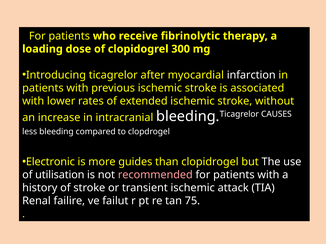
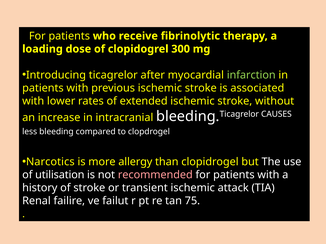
infarction colour: white -> light green
Electronic: Electronic -> Narcotics
guides: guides -> allergy
